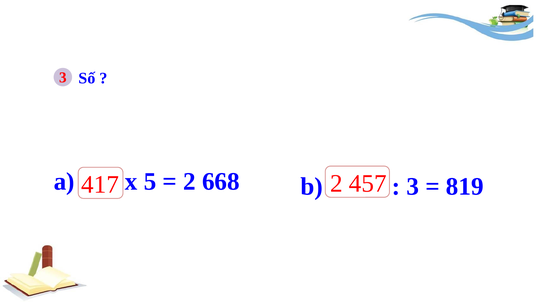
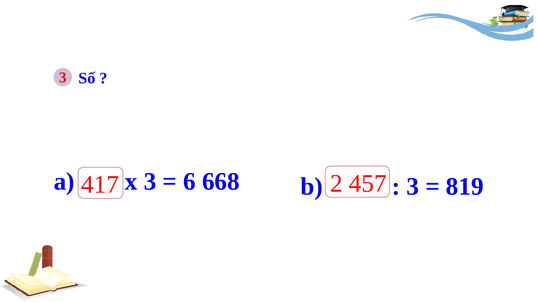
x 5: 5 -> 3
2 at (190, 181): 2 -> 6
